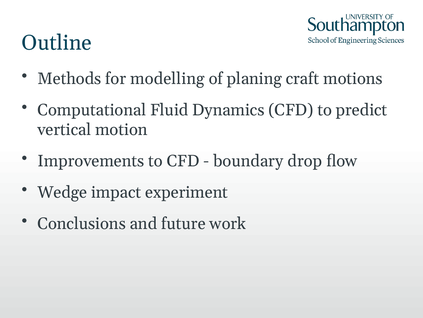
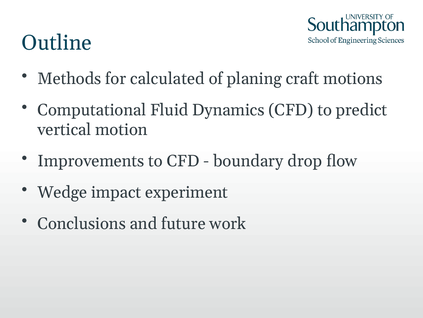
modelling: modelling -> calculated
